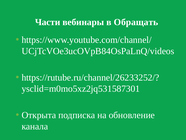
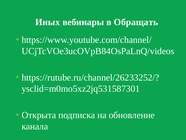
Части: Части -> Иных
